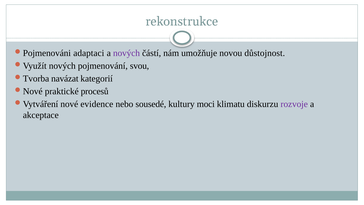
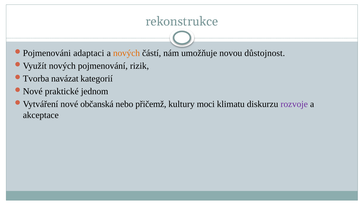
nových at (126, 53) colour: purple -> orange
svou: svou -> rizik
procesů: procesů -> jednom
evidence: evidence -> občanská
sousedé: sousedé -> přičemž
